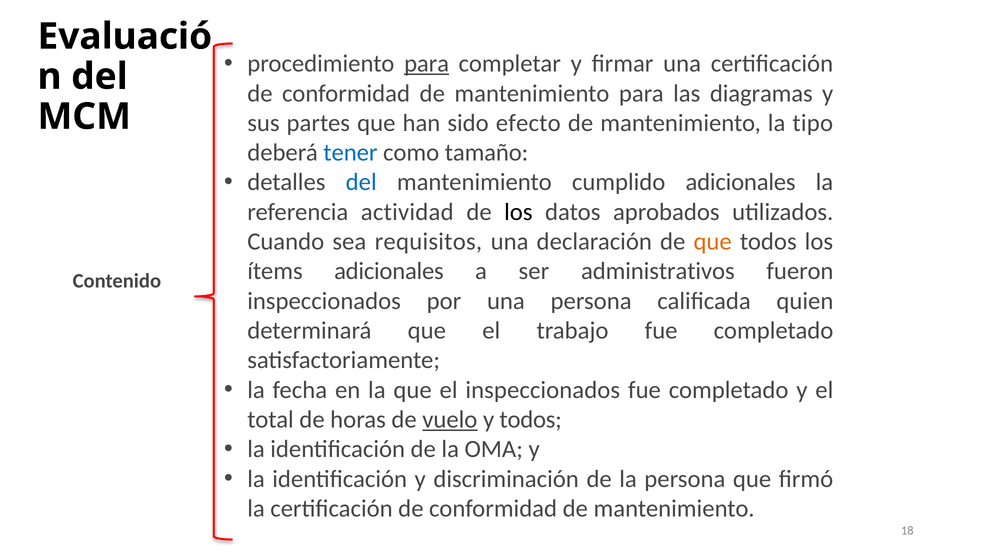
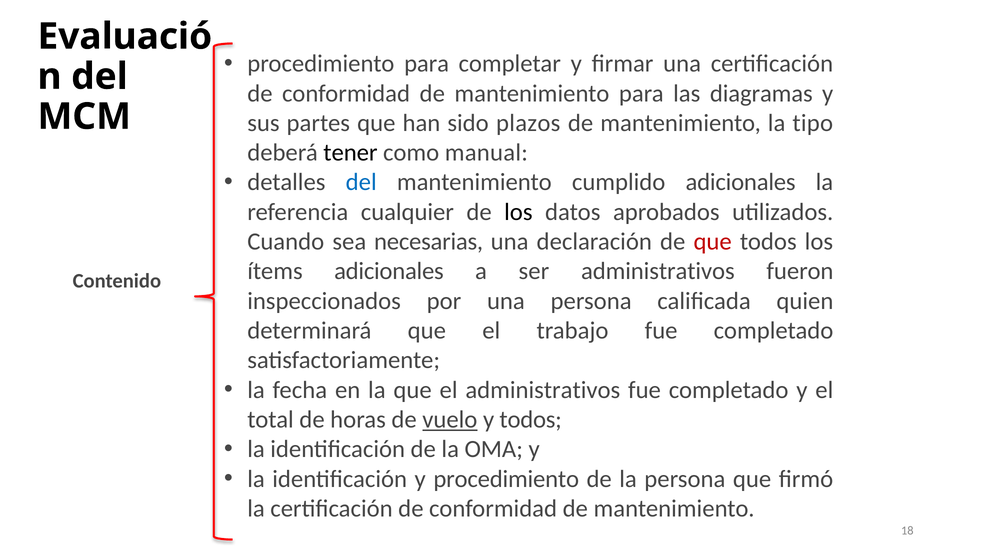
para at (427, 64) underline: present -> none
efecto: efecto -> plazos
tener colour: blue -> black
tamaño: tamaño -> manual
actividad: actividad -> cualquier
requisitos: requisitos -> necesarias
que at (713, 242) colour: orange -> red
el inspeccionados: inspeccionados -> administrativos
y discriminación: discriminación -> procedimiento
